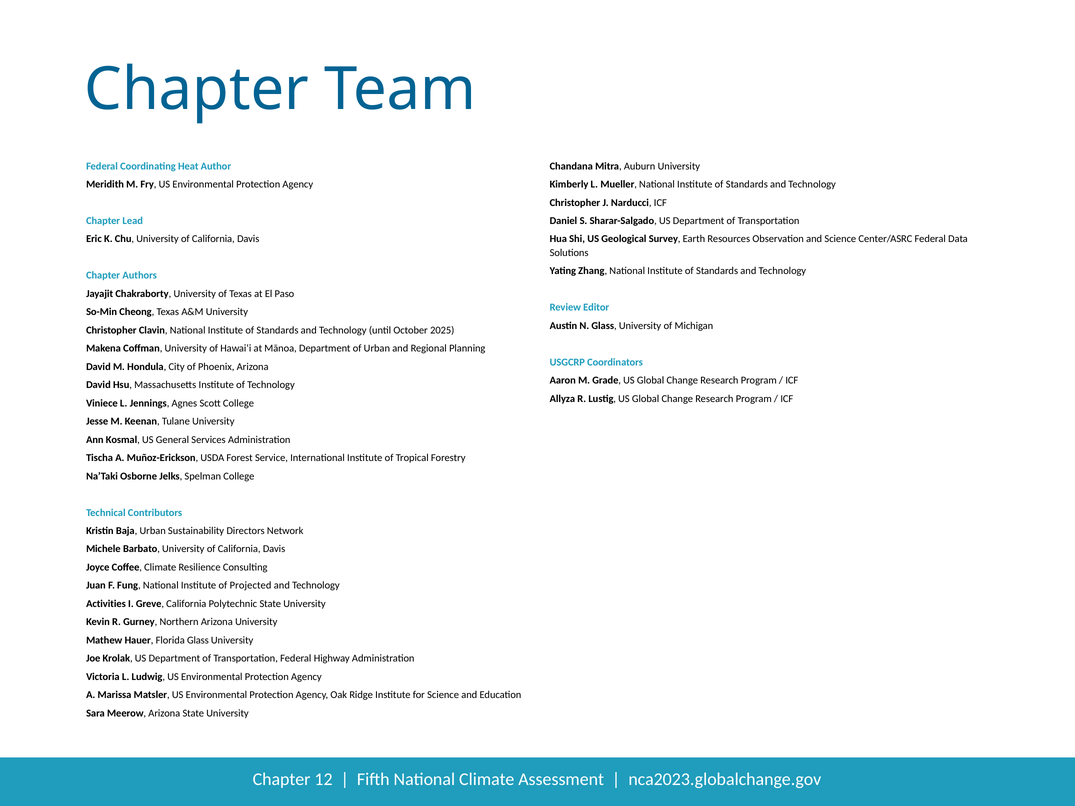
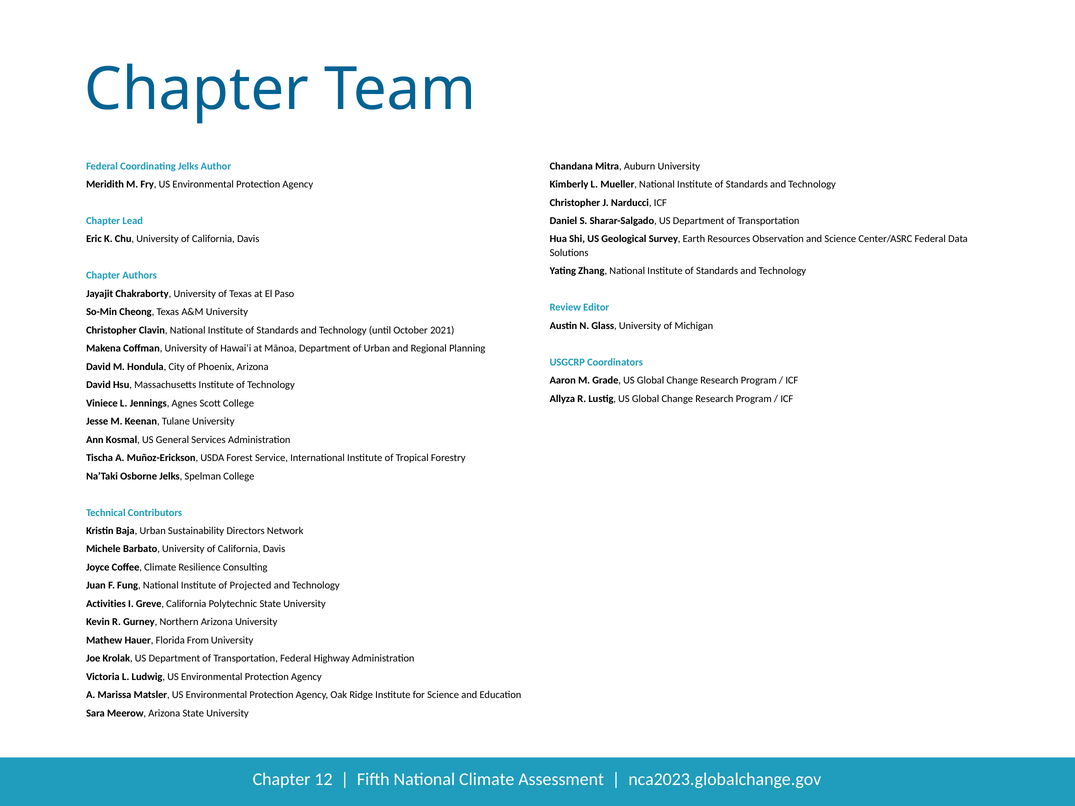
Coordinating Heat: Heat -> Jelks
2025: 2025 -> 2021
Florida Glass: Glass -> From
